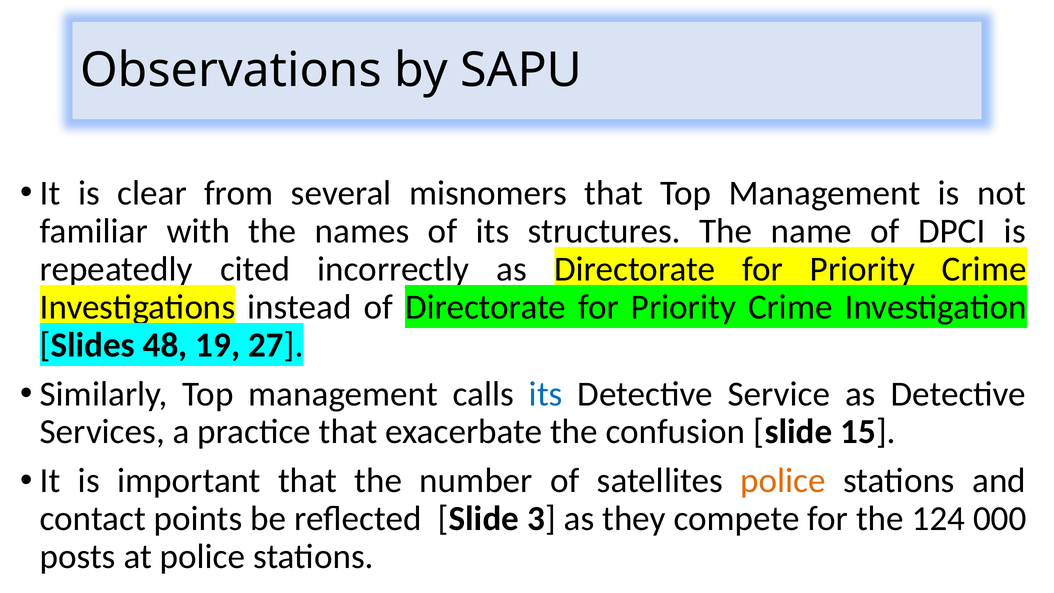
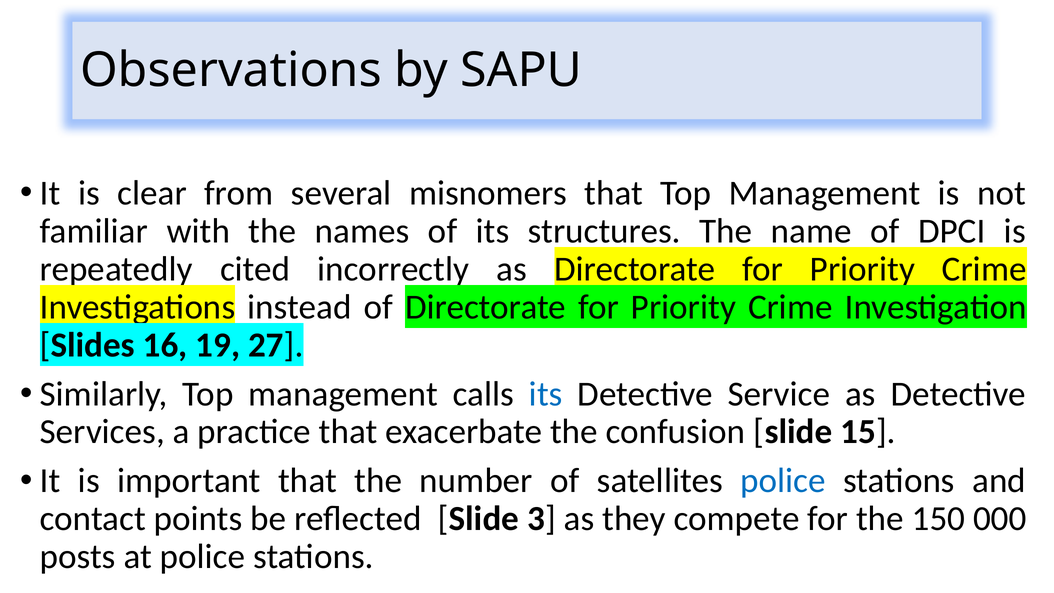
48: 48 -> 16
police at (783, 481) colour: orange -> blue
124: 124 -> 150
